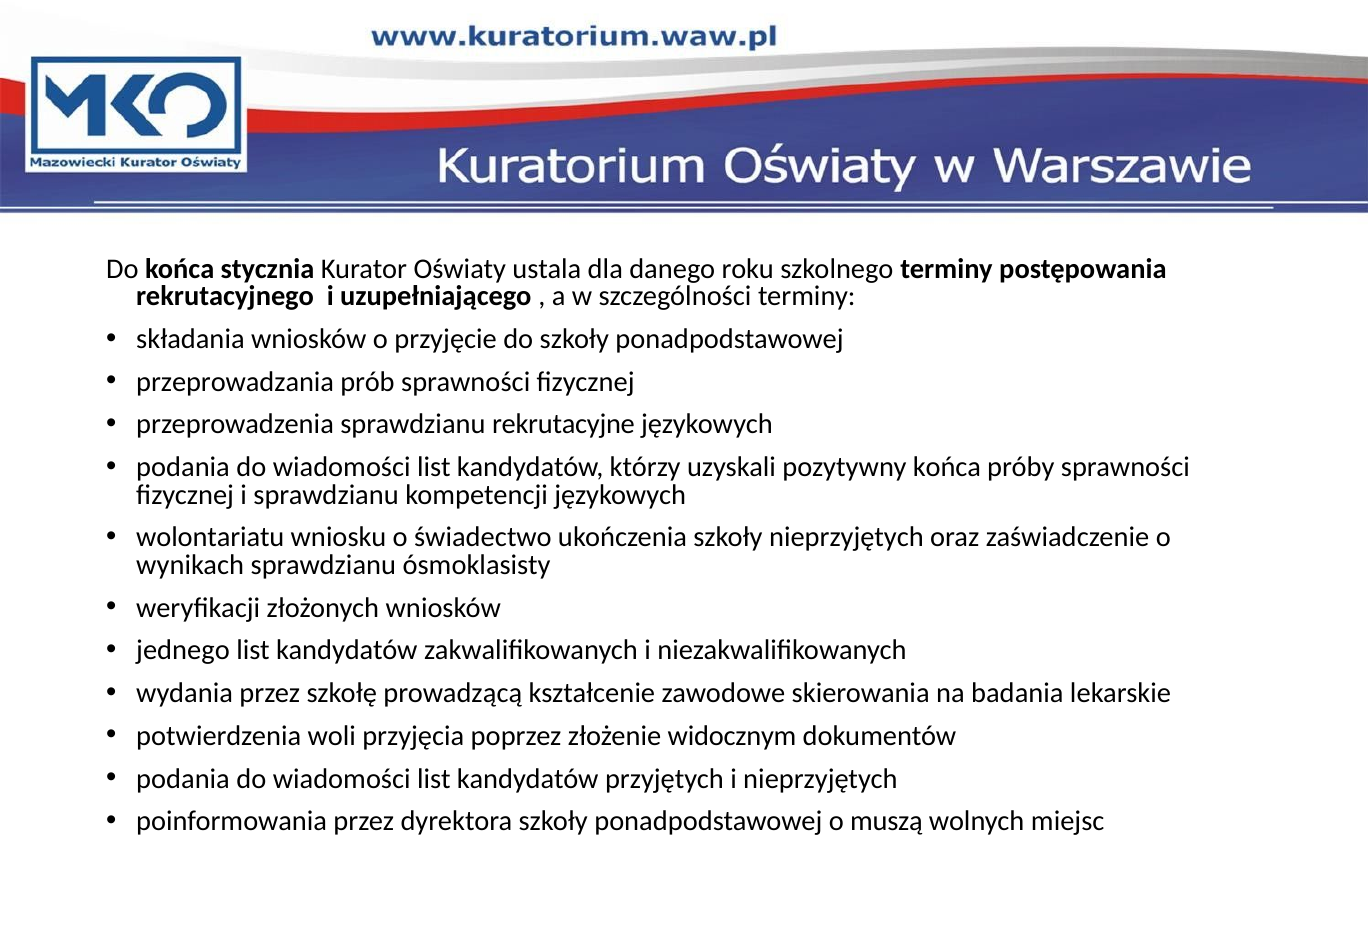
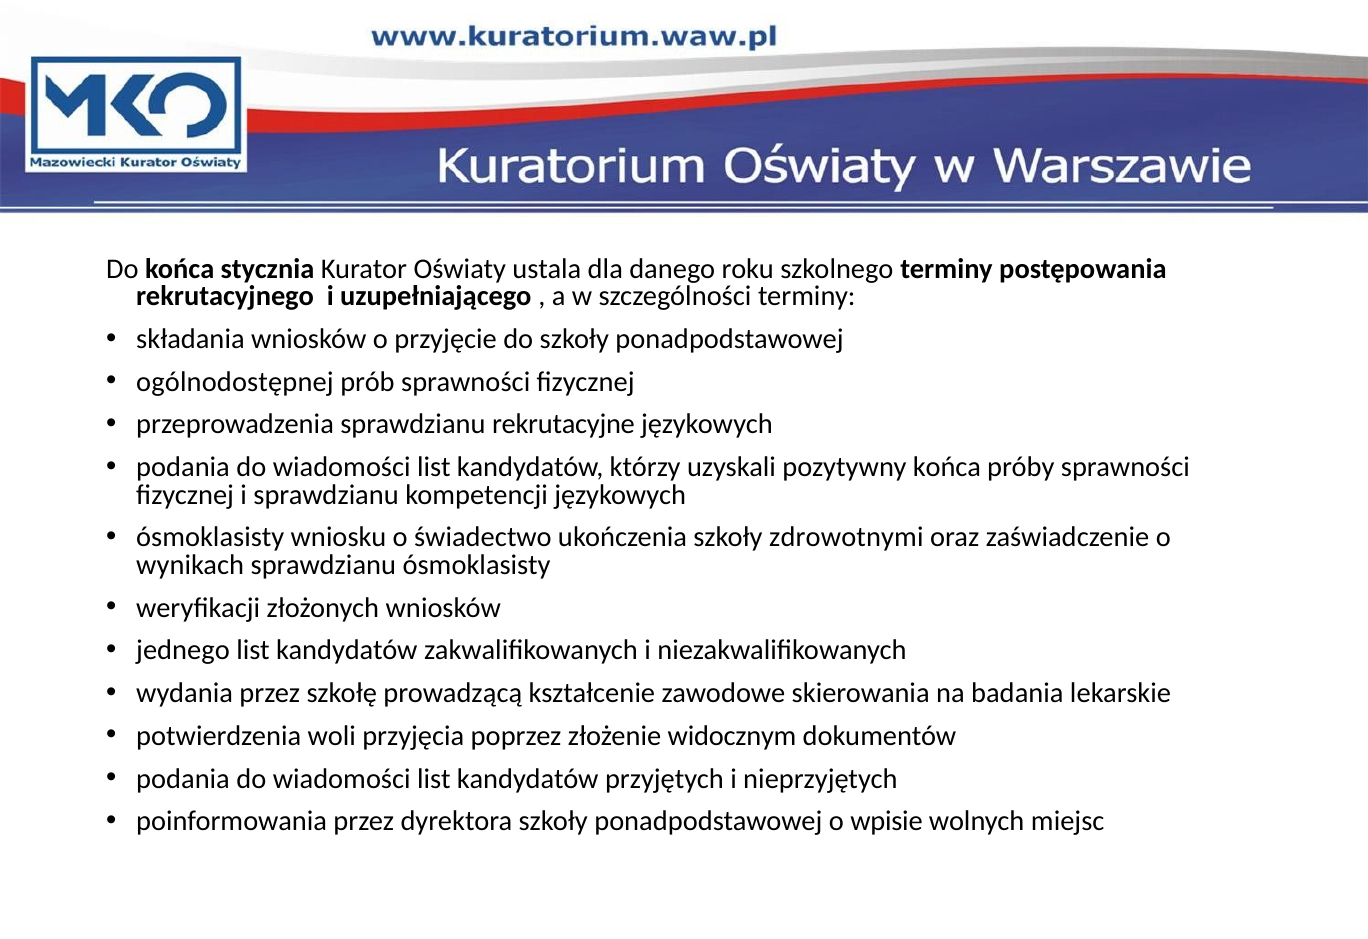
przeprowadzania: przeprowadzania -> ogólnodostępnej
wolontariatu at (210, 537): wolontariatu -> ósmoklasisty
szkoły nieprzyjętych: nieprzyjętych -> zdrowotnymi
muszą: muszą -> wpisie
